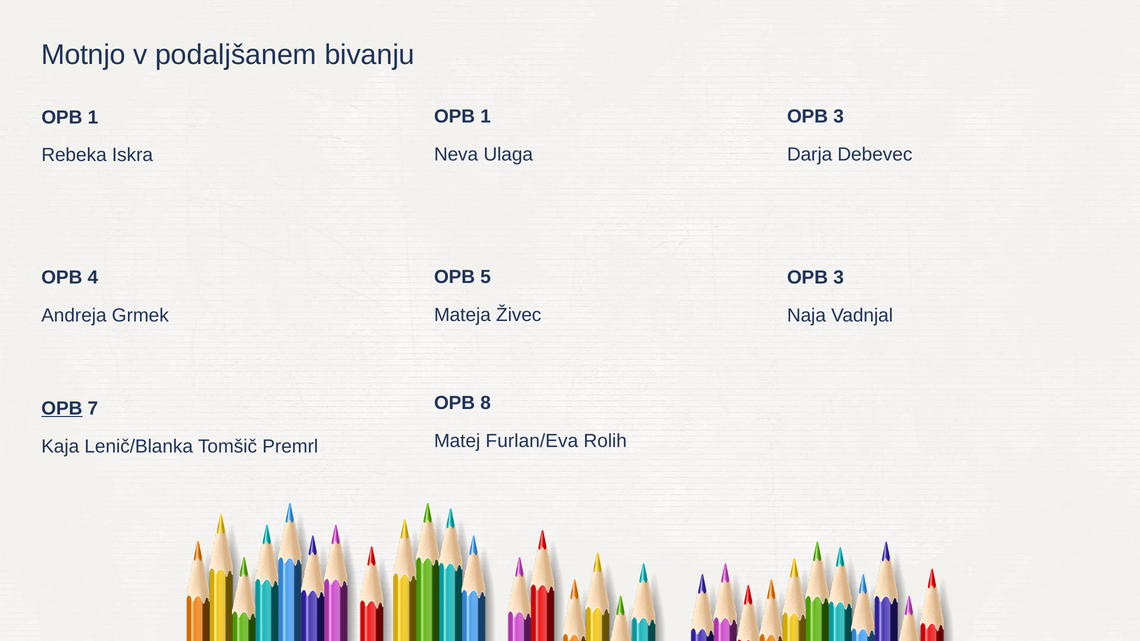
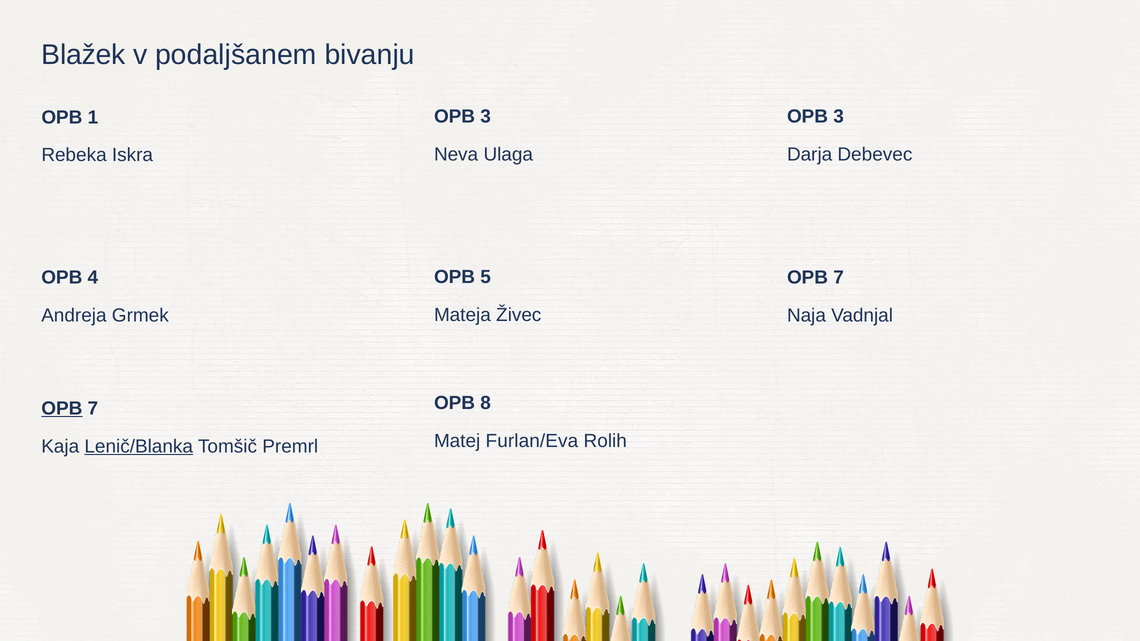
Motnjo: Motnjo -> Blažek
1 at (486, 117): 1 -> 3
3 at (839, 278): 3 -> 7
Lenič/Blanka underline: none -> present
